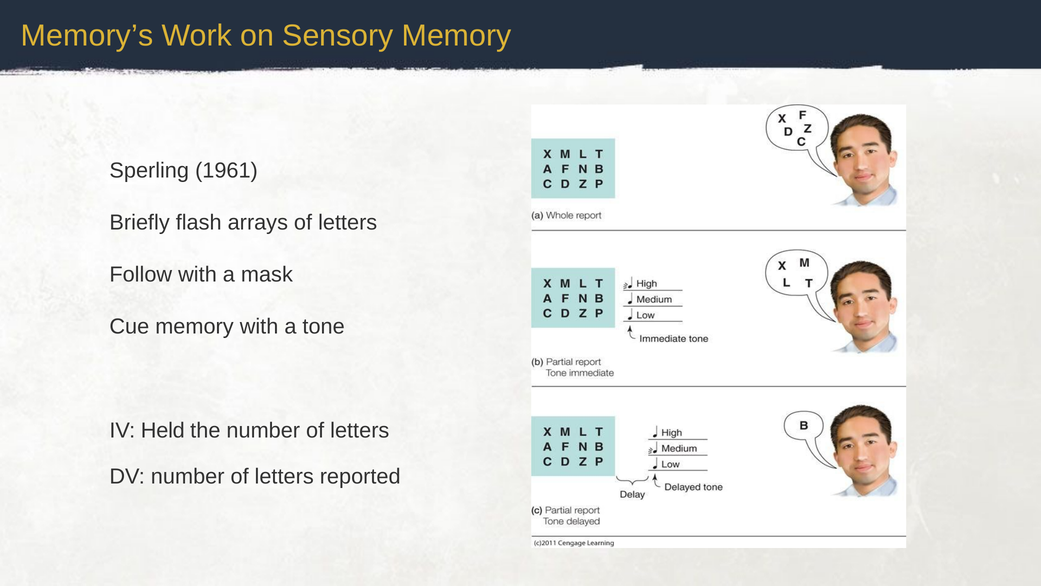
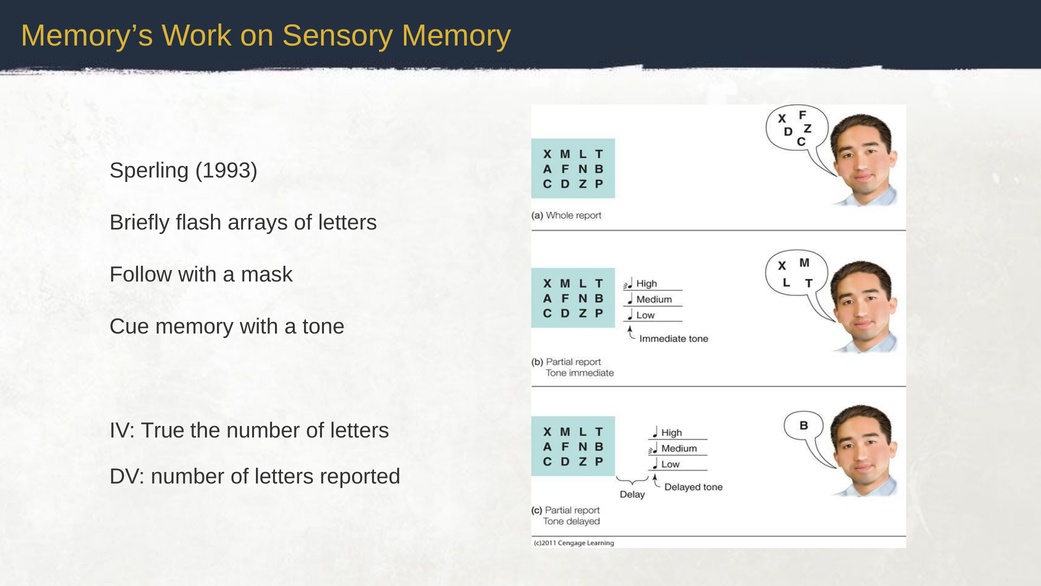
1961: 1961 -> 1993
Held: Held -> True
